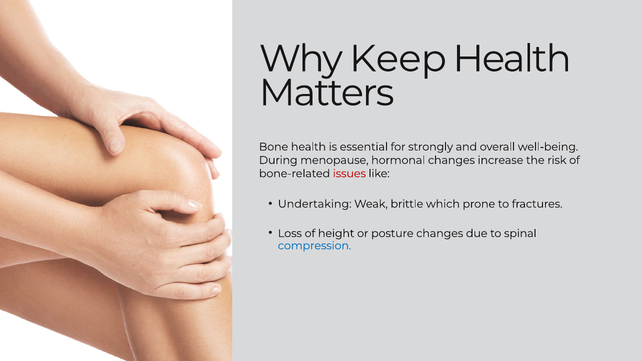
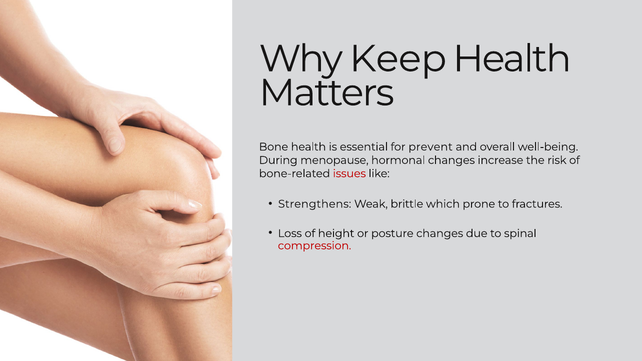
strongly: strongly -> prevent
Undertaking: Undertaking -> Strengthens
compression colour: blue -> red
